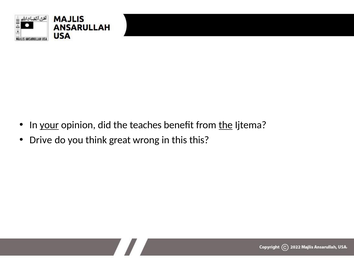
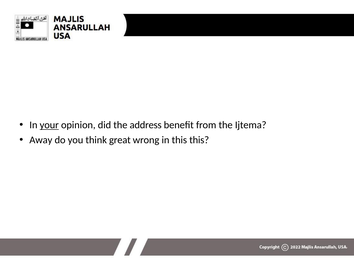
teaches: teaches -> address
the at (226, 125) underline: present -> none
Drive: Drive -> Away
